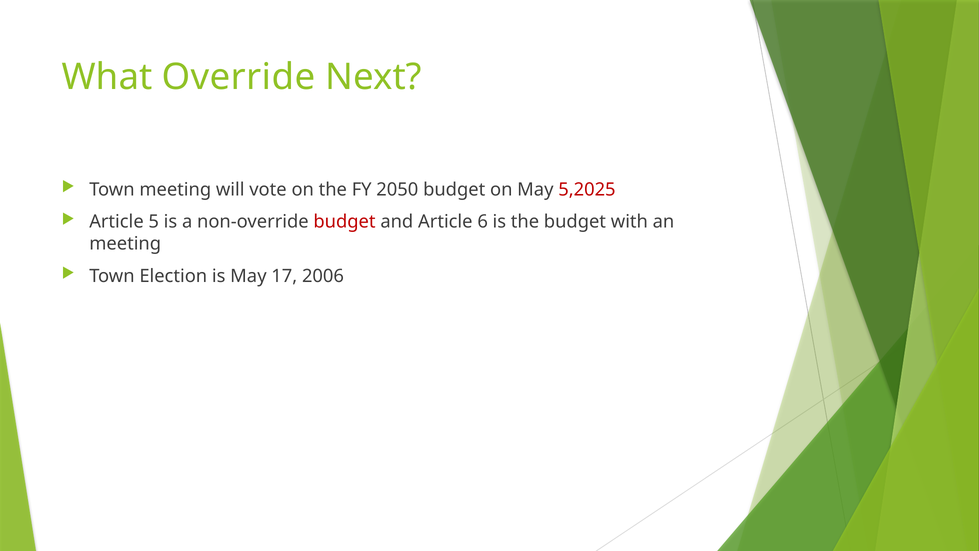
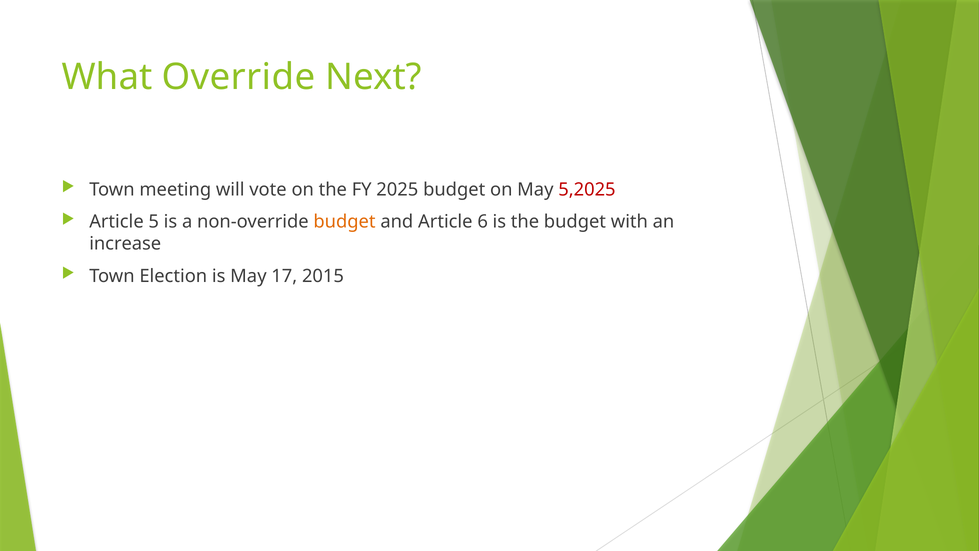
2050: 2050 -> 2025
budget at (345, 222) colour: red -> orange
meeting at (125, 244): meeting -> increase
2006: 2006 -> 2015
